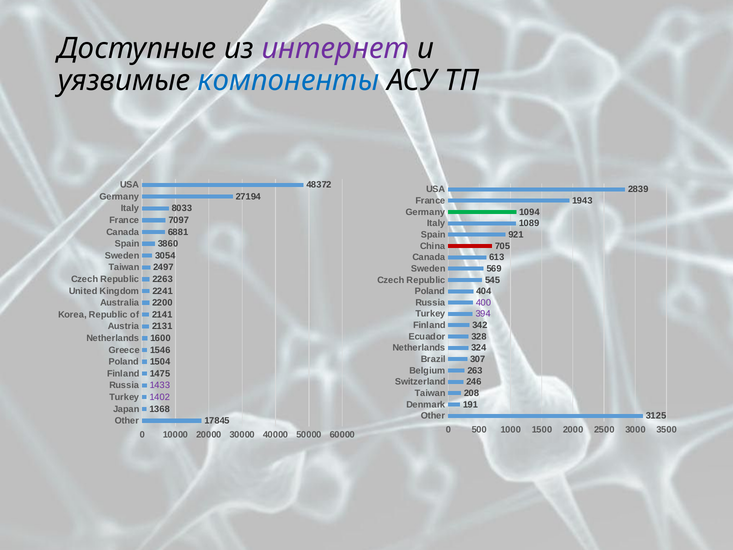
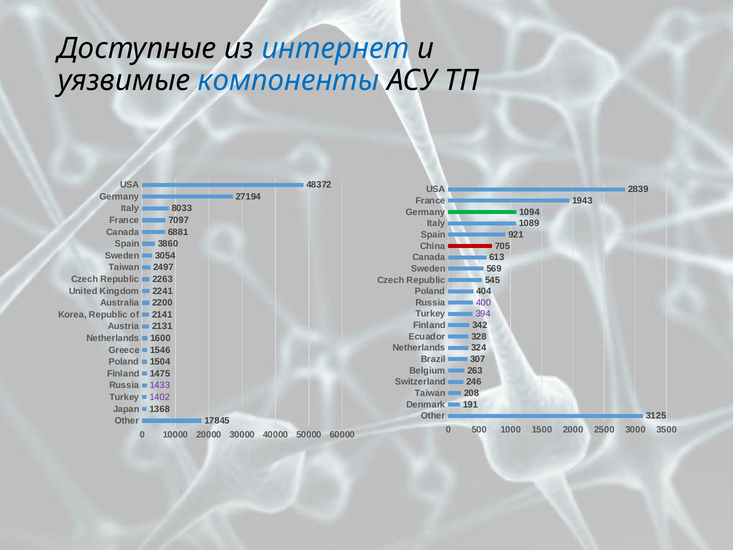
интернет colour: purple -> blue
